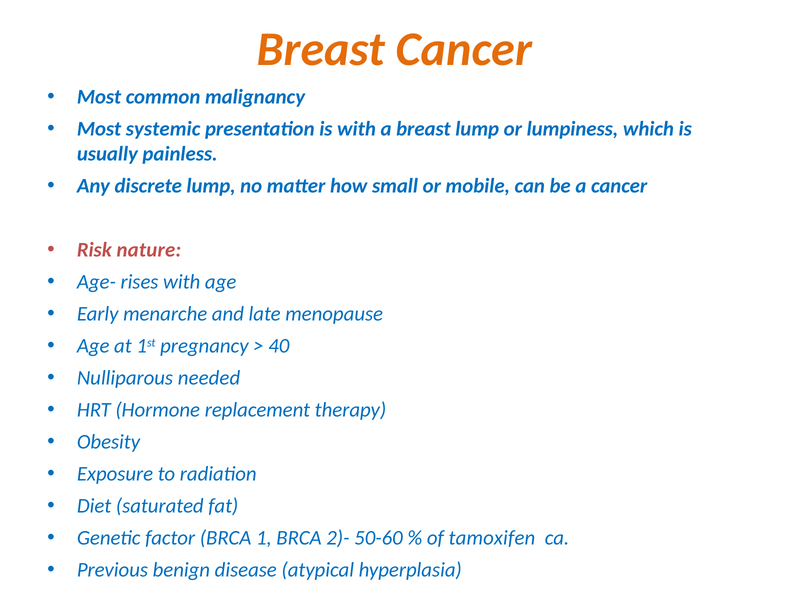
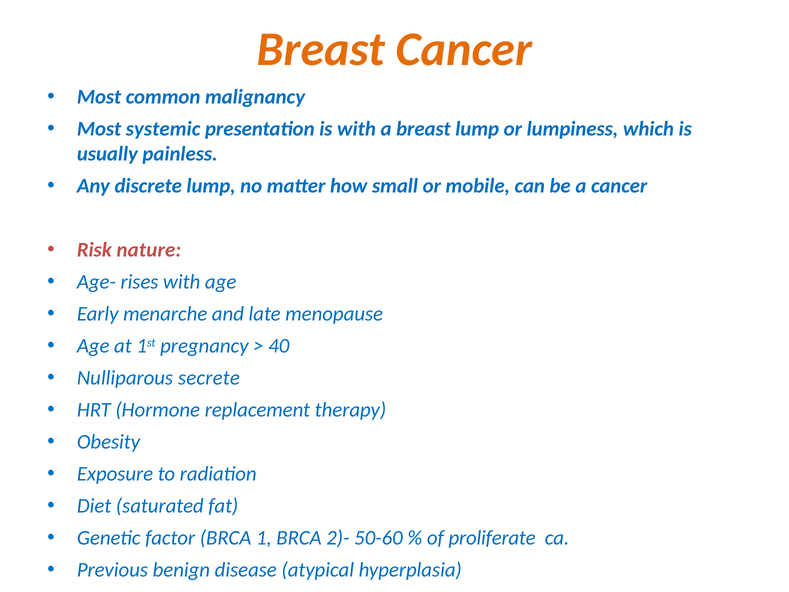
needed: needed -> secrete
tamoxifen: tamoxifen -> proliferate
